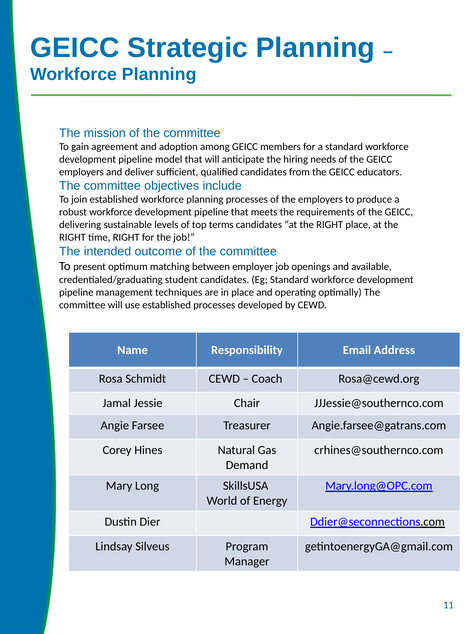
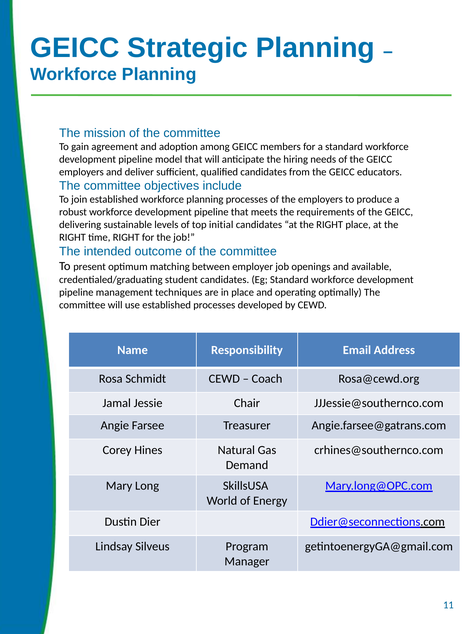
terms: terms -> initial
